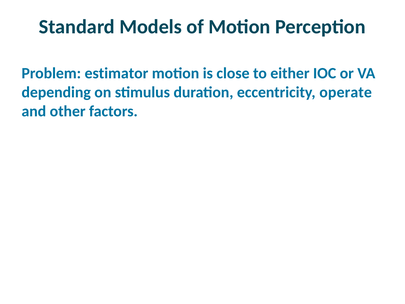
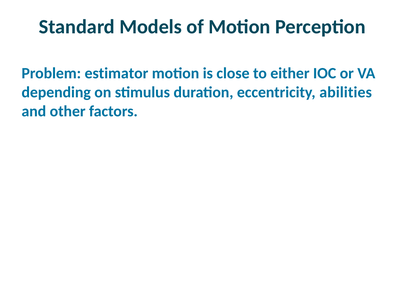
operate: operate -> abilities
